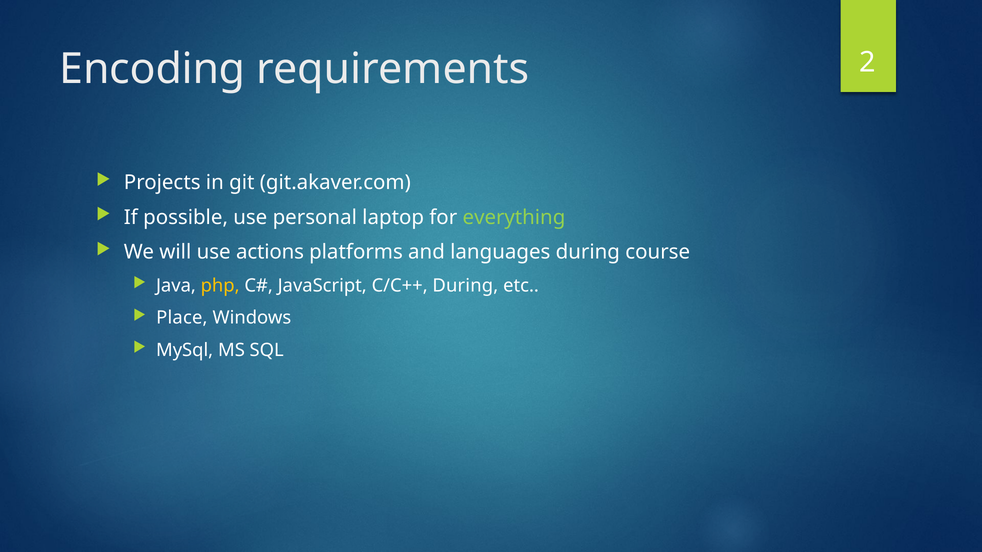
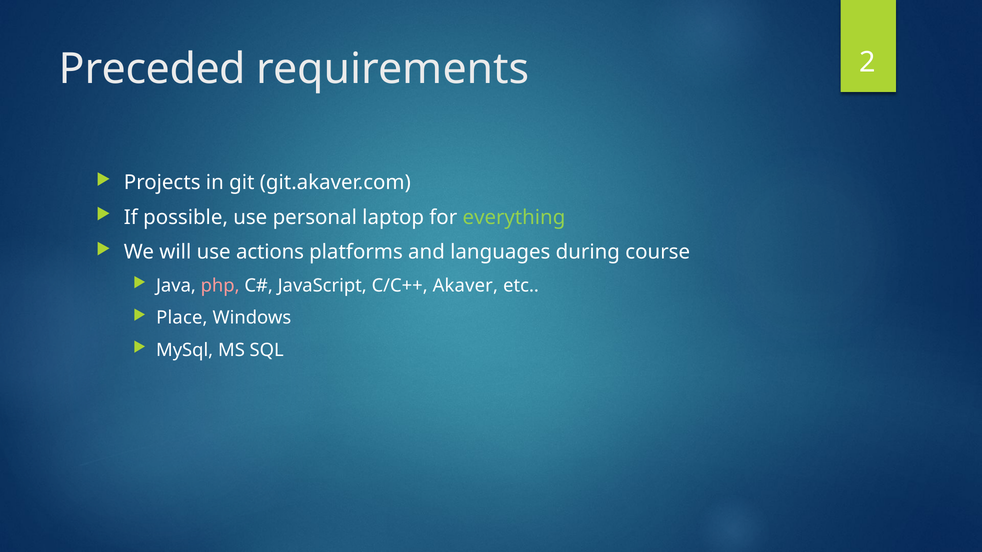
Encoding: Encoding -> Preceded
php colour: yellow -> pink
C/C++ During: During -> Akaver
